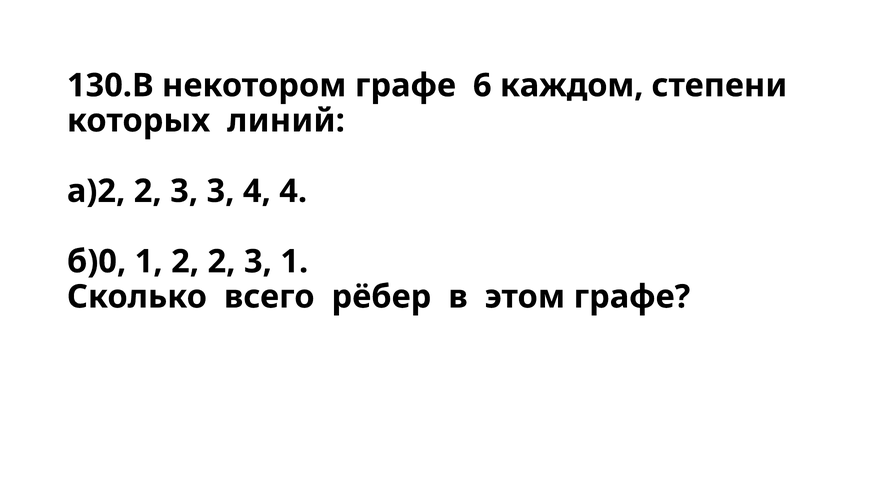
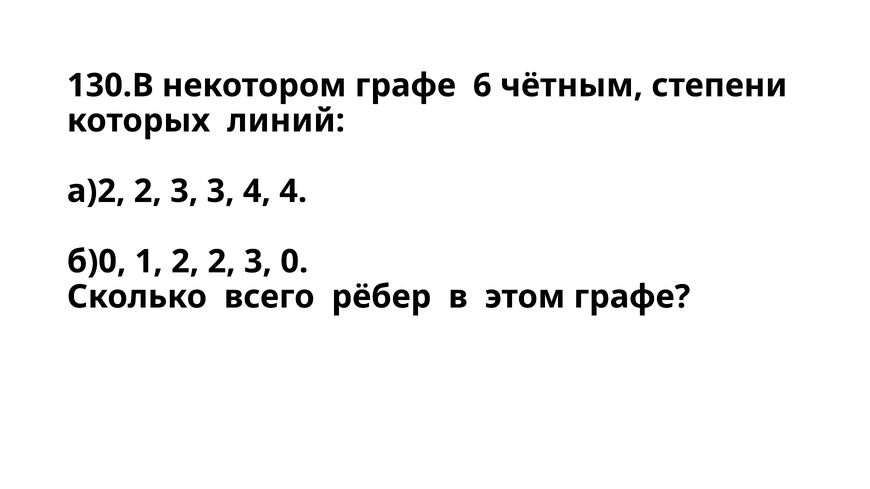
каждом: каждом -> чётным
3 1: 1 -> 0
